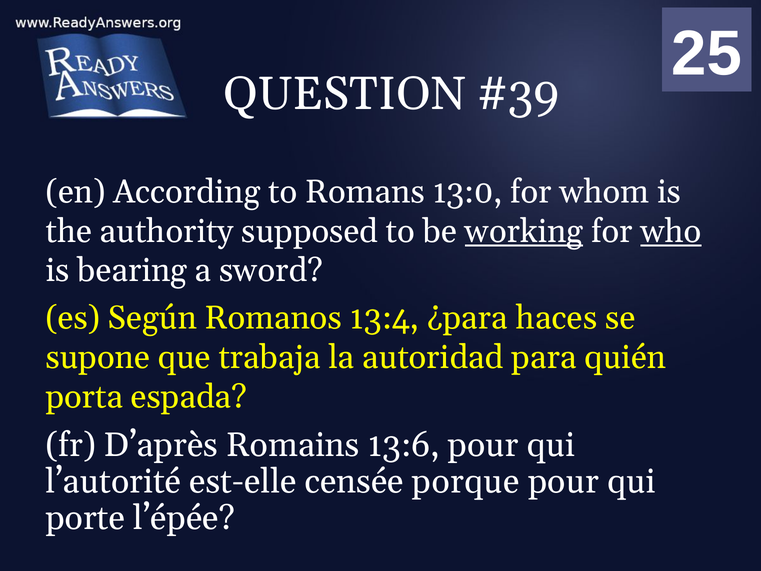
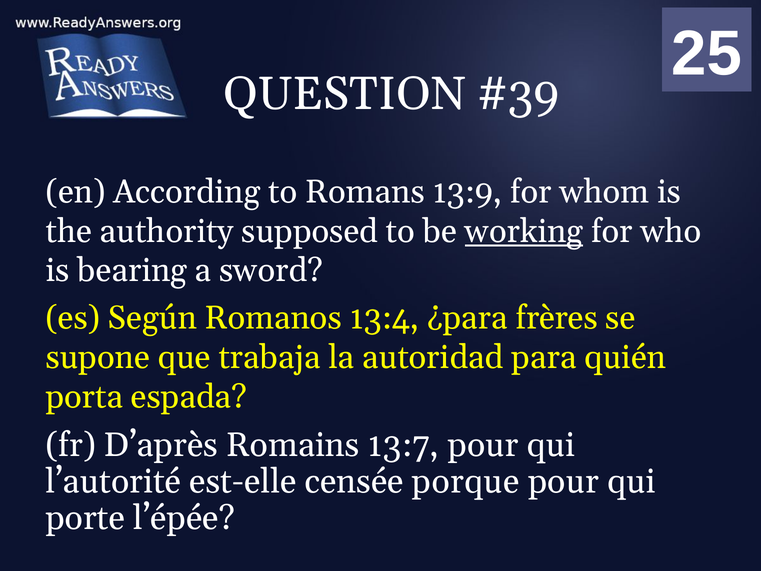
13:0: 13:0 -> 13:9
who underline: present -> none
haces: haces -> frères
13:6: 13:6 -> 13:7
